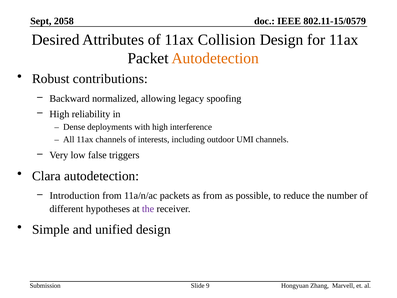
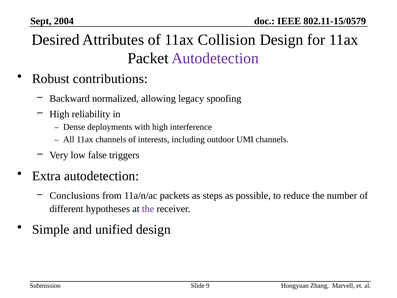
2058: 2058 -> 2004
Autodetection at (215, 58) colour: orange -> purple
Clara: Clara -> Extra
Introduction: Introduction -> Conclusions
as from: from -> steps
